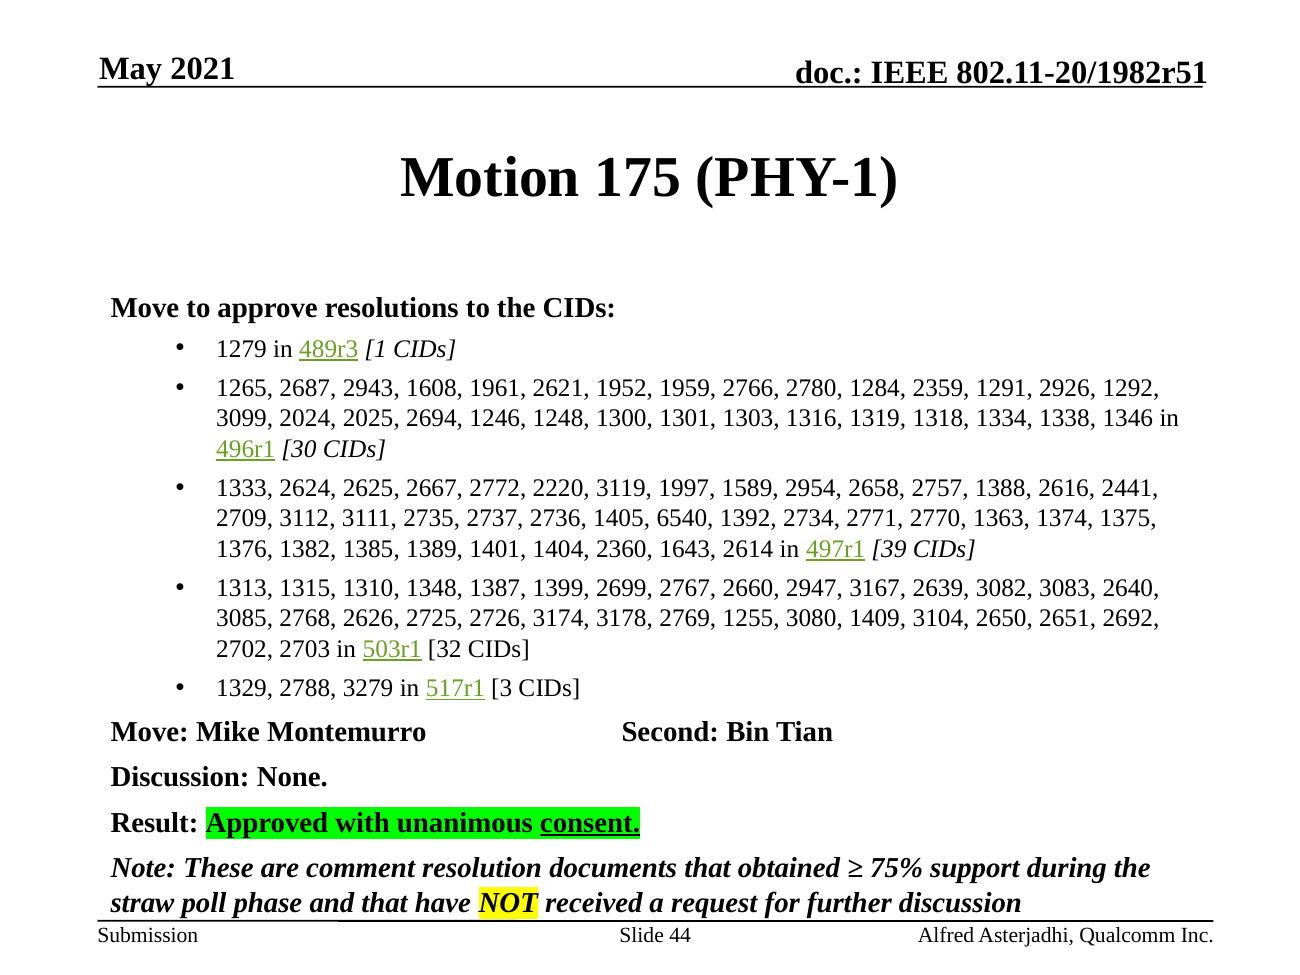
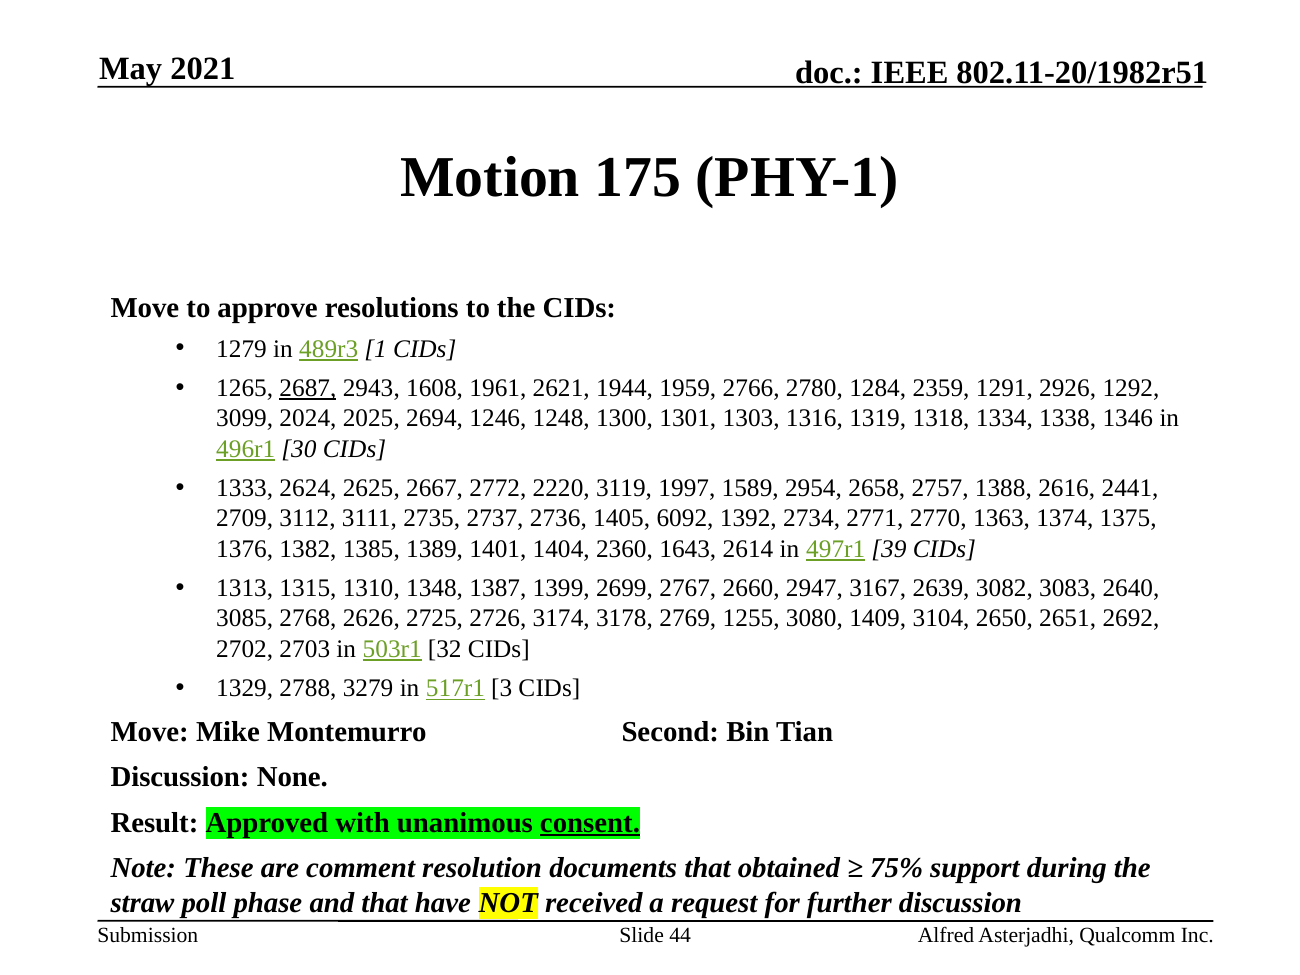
2687 underline: none -> present
1952: 1952 -> 1944
6540: 6540 -> 6092
